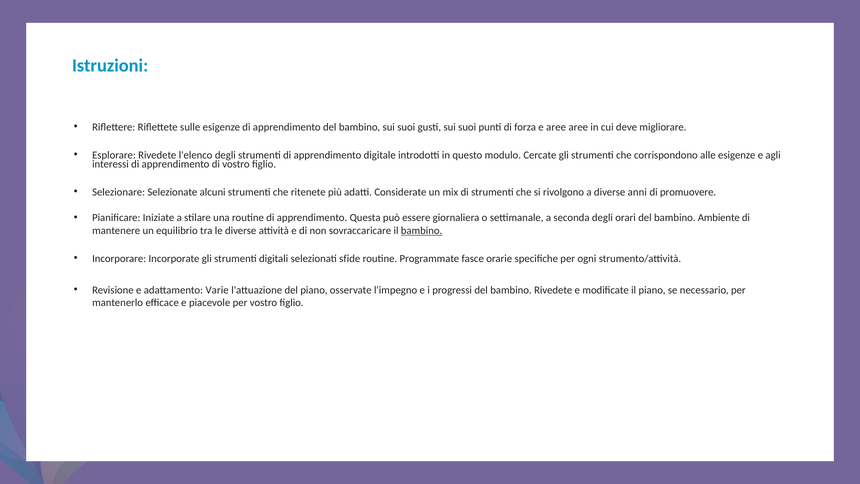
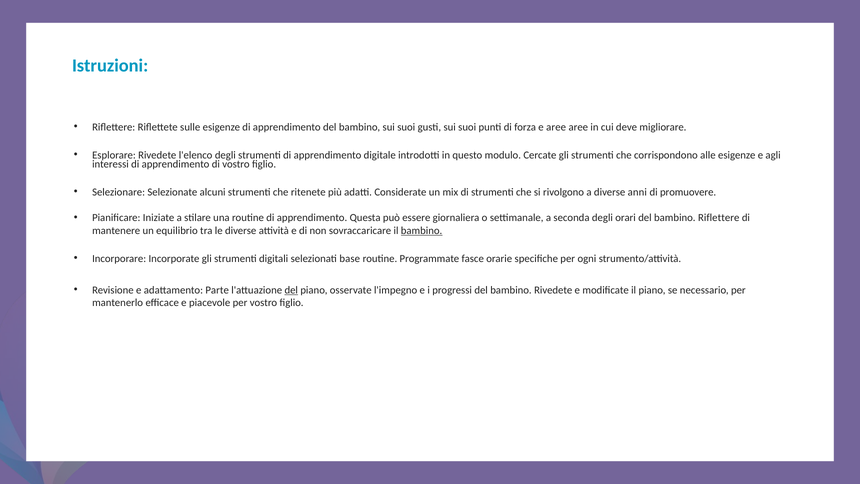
bambino Ambiente: Ambiente -> Riflettere
sfide: sfide -> base
Varie: Varie -> Parte
del at (291, 290) underline: none -> present
